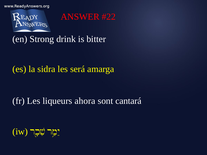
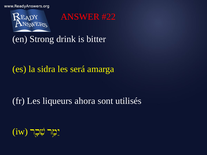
cantará: cantará -> utilisés
